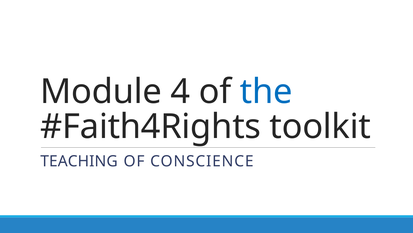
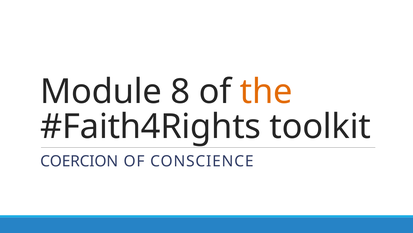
4: 4 -> 8
the colour: blue -> orange
TEACHING: TEACHING -> COERCION
